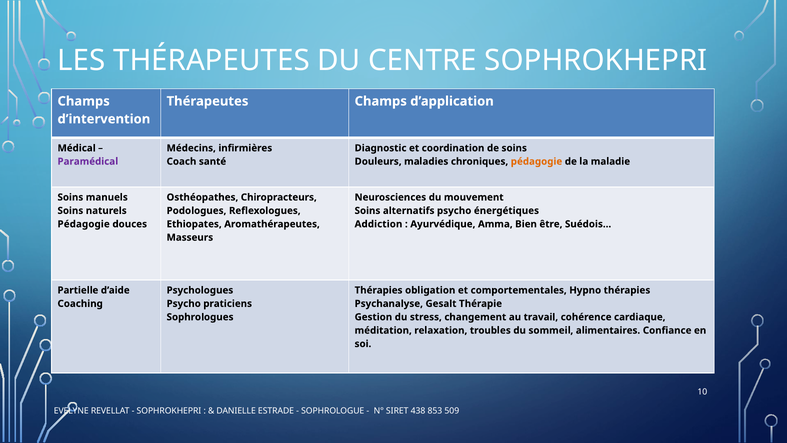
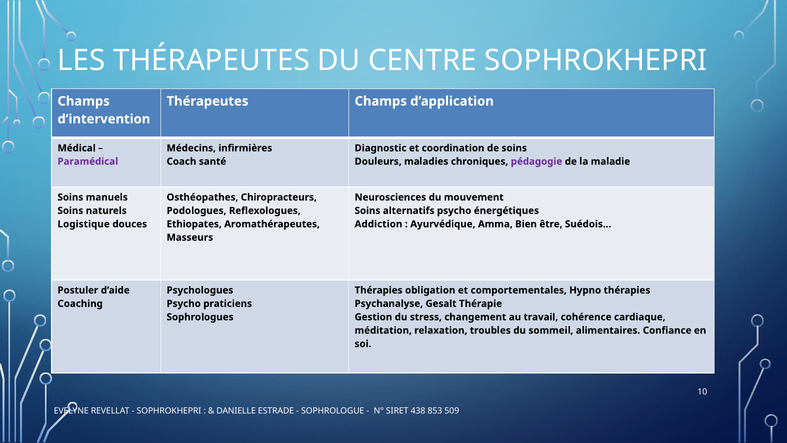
pédagogie at (536, 161) colour: orange -> purple
Pédagogie at (84, 224): Pédagogie -> Logistique
Partielle: Partielle -> Postuler
